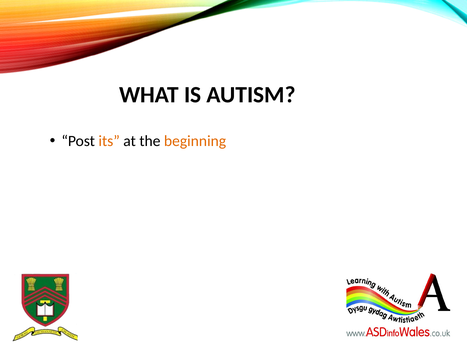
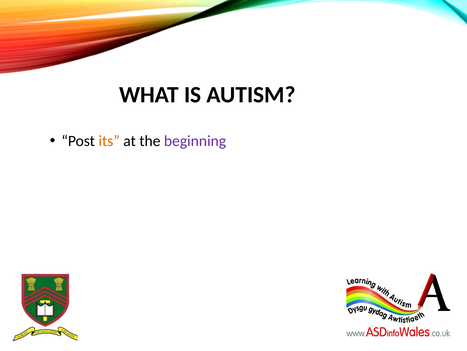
beginning colour: orange -> purple
